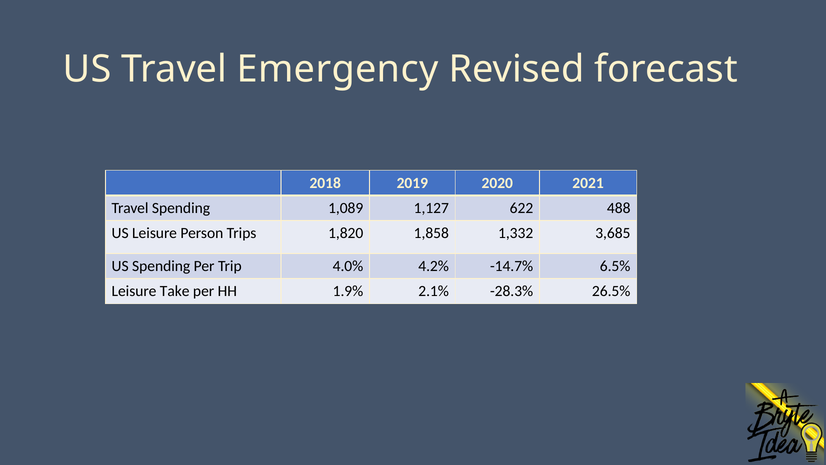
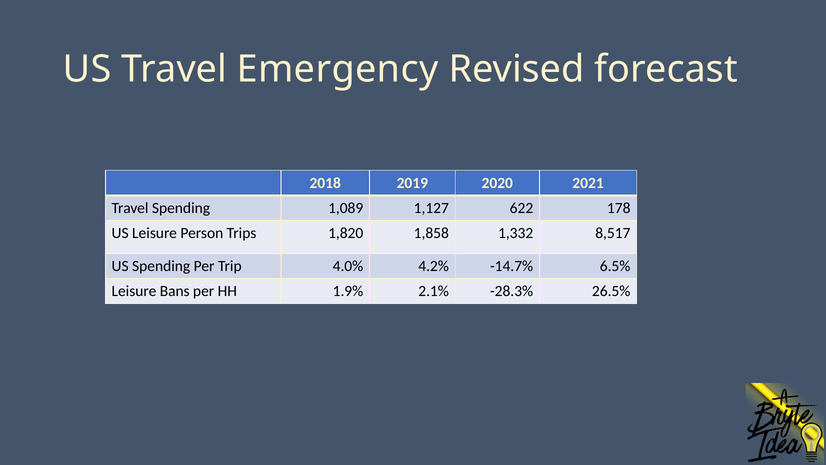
488: 488 -> 178
3,685: 3,685 -> 8,517
Take: Take -> Bans
